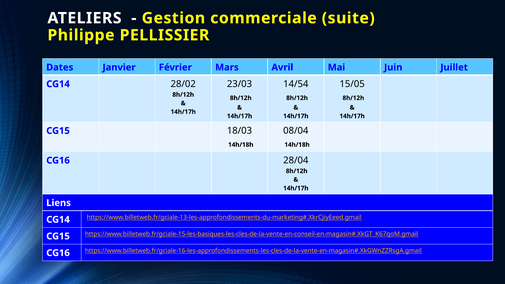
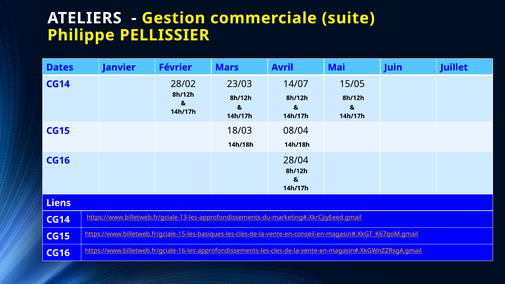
14/54: 14/54 -> 14/07
